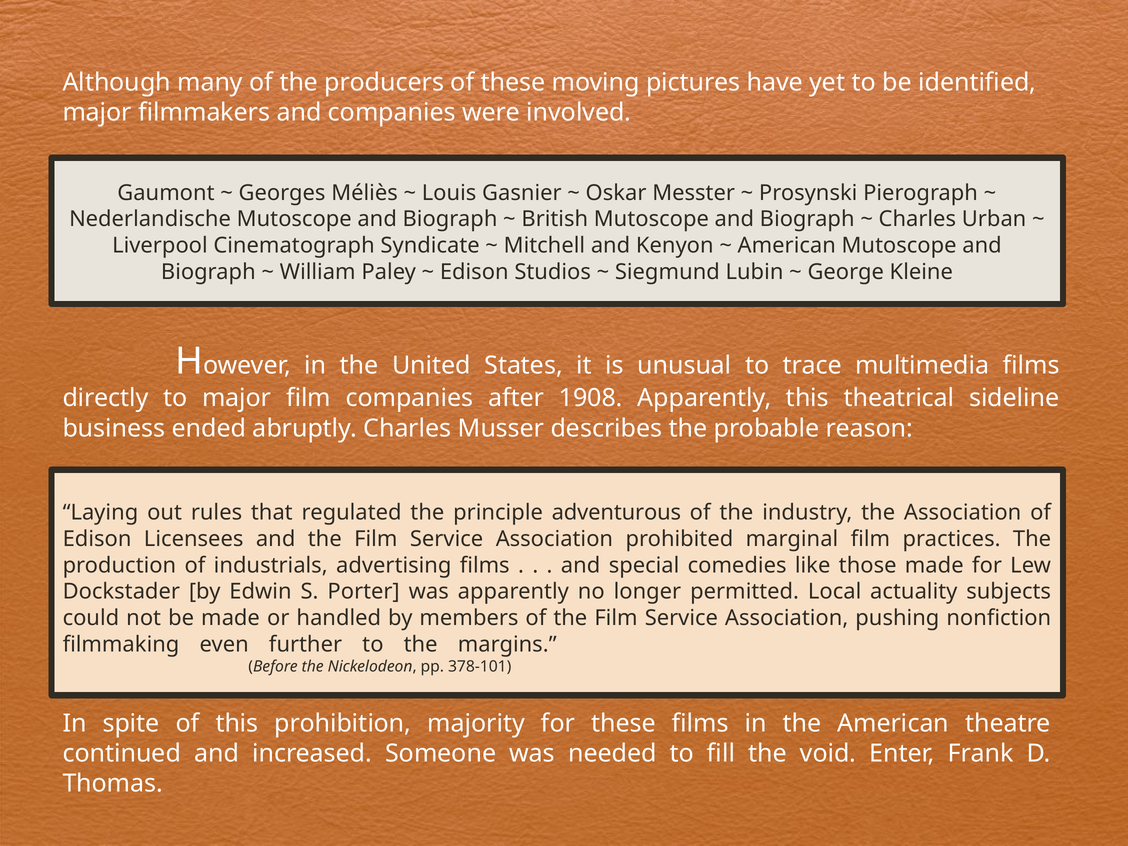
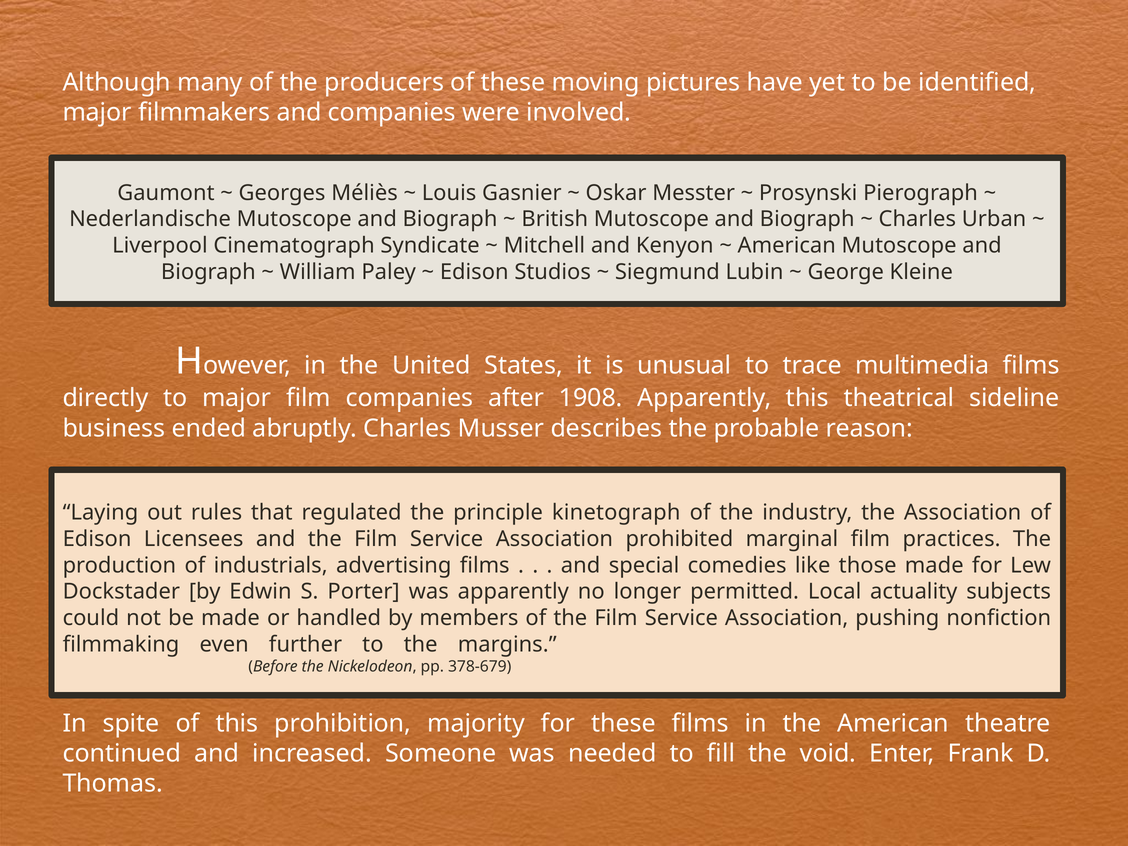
adventurous: adventurous -> kinetograph
378-101: 378-101 -> 378-679
